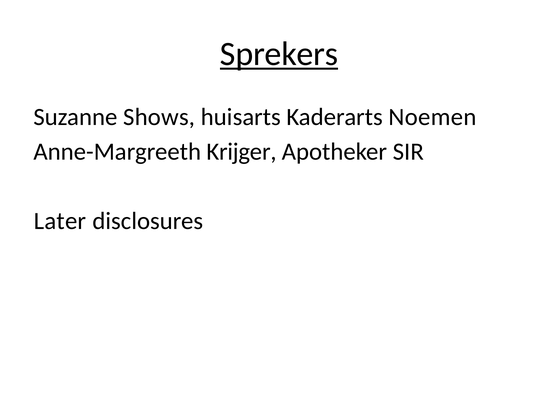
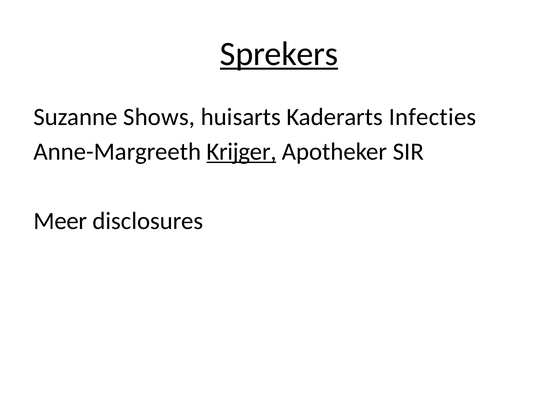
Noemen: Noemen -> Infecties
Krijger underline: none -> present
Later: Later -> Meer
